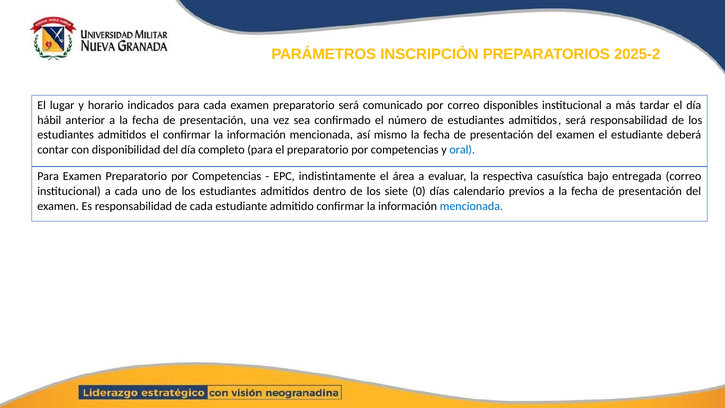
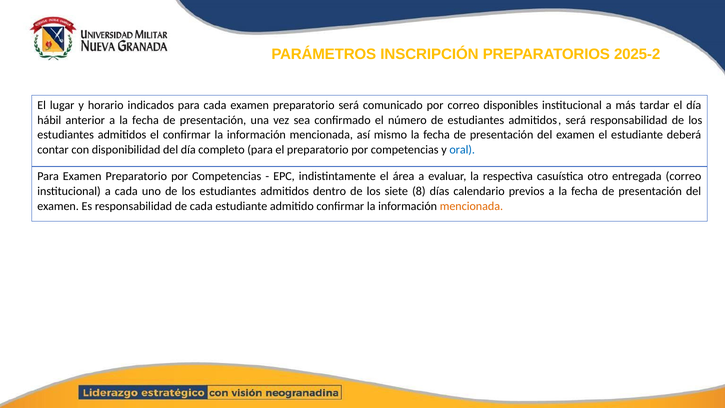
bajo: bajo -> otro
0: 0 -> 8
mencionada at (471, 206) colour: blue -> orange
